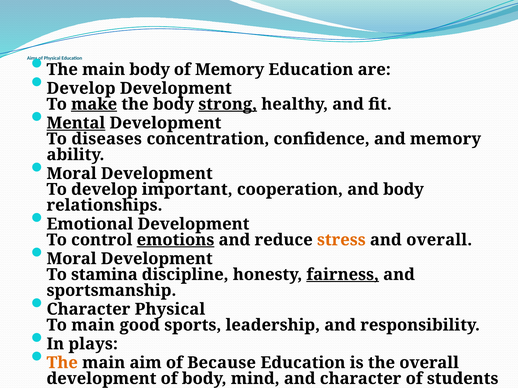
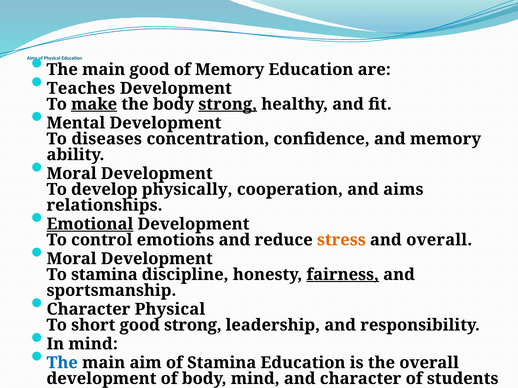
main body: body -> good
Develop at (81, 88): Develop -> Teaches
Mental underline: present -> none
important: important -> physically
and body: body -> aims
Emotional underline: none -> present
emotions underline: present -> none
To main: main -> short
good sports: sports -> strong
In plays: plays -> mind
The at (62, 363) colour: orange -> blue
of Because: Because -> Stamina
